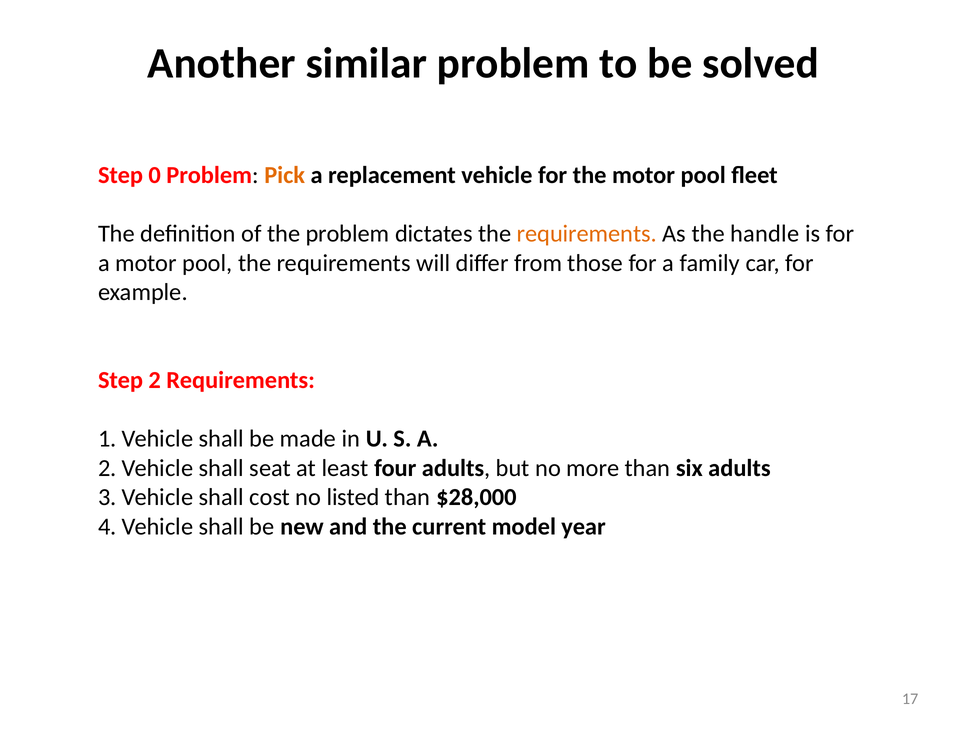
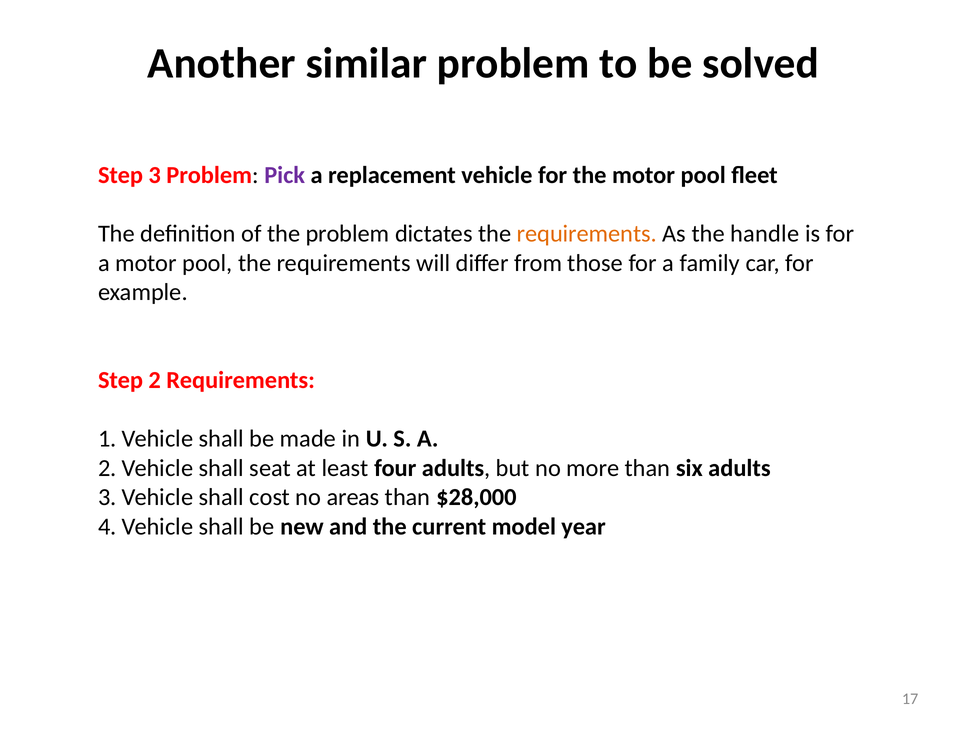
Step 0: 0 -> 3
Pick colour: orange -> purple
listed: listed -> areas
